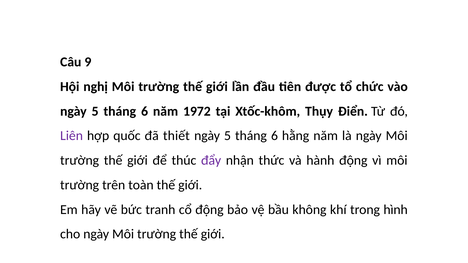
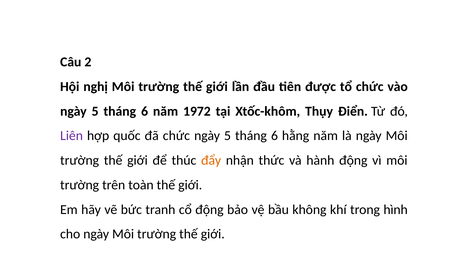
9: 9 -> 2
đã thiết: thiết -> chức
đẩy colour: purple -> orange
